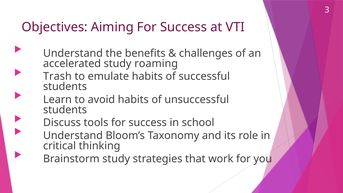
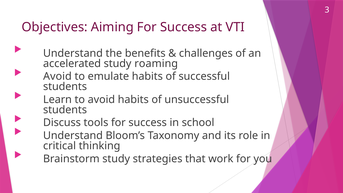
Trash at (57, 76): Trash -> Avoid
